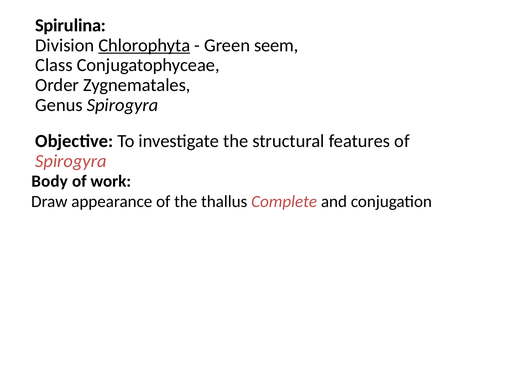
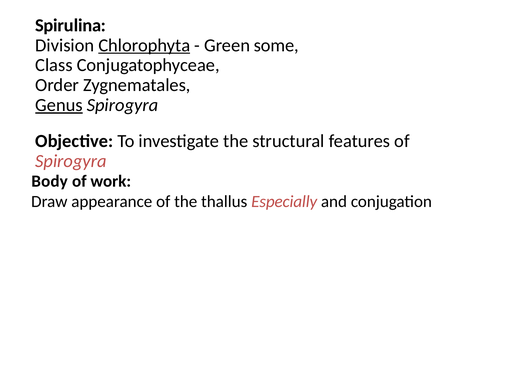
seem: seem -> some
Genus underline: none -> present
Complete: Complete -> Especially
